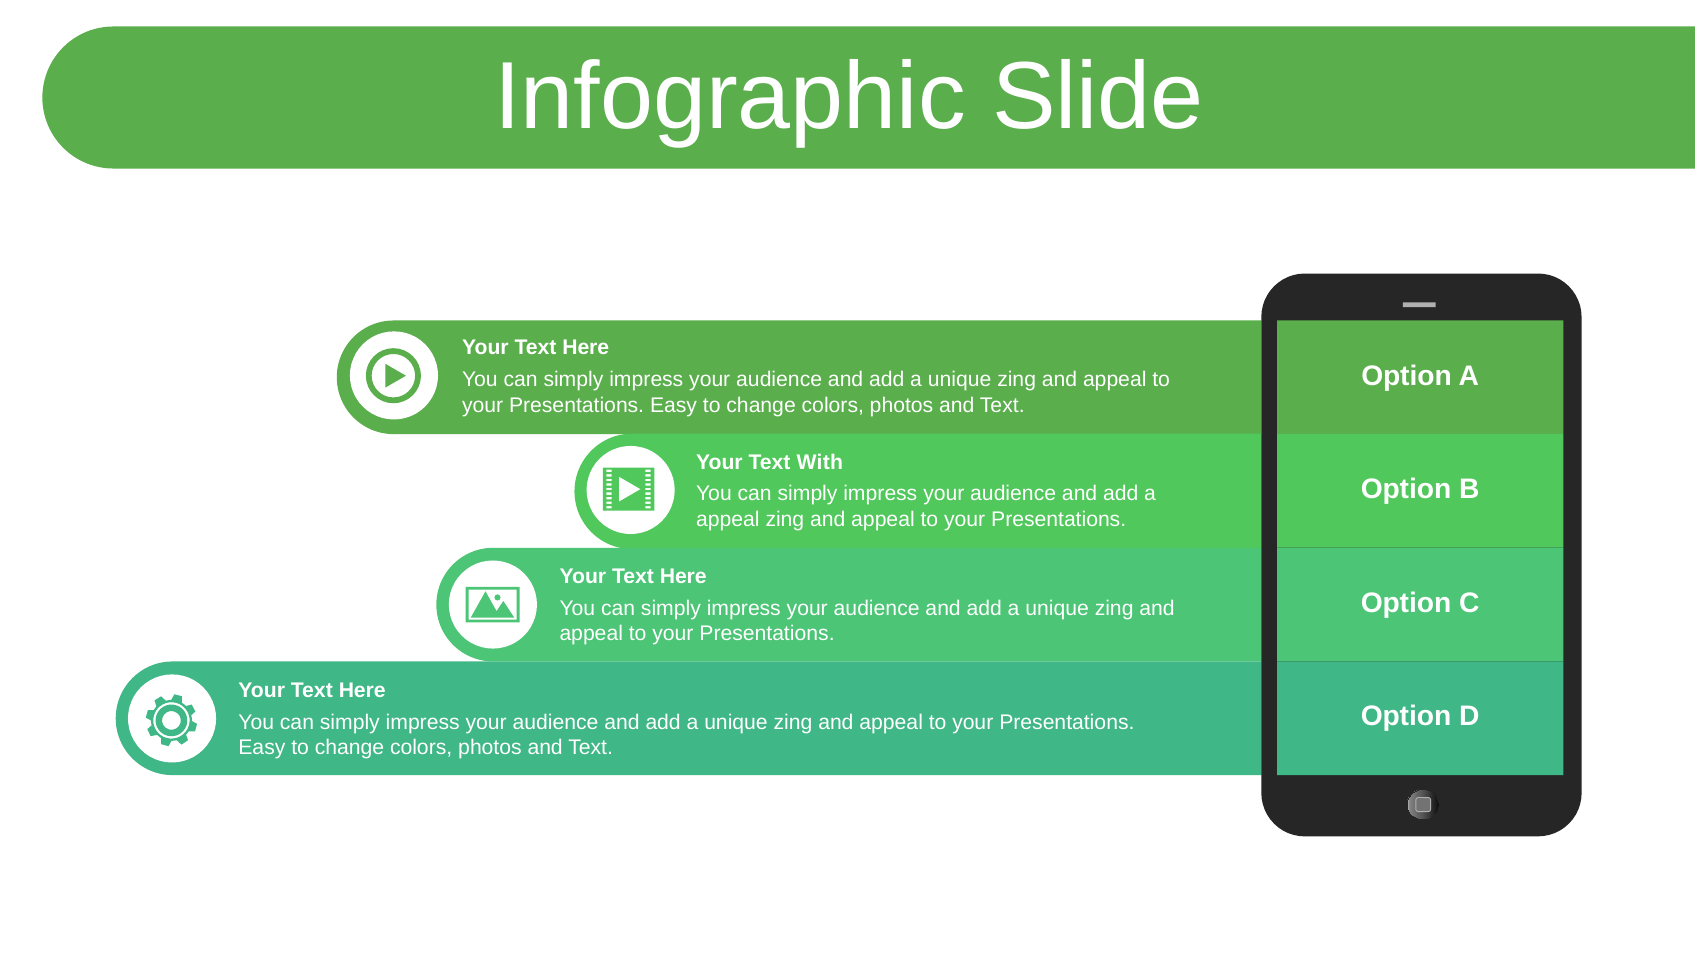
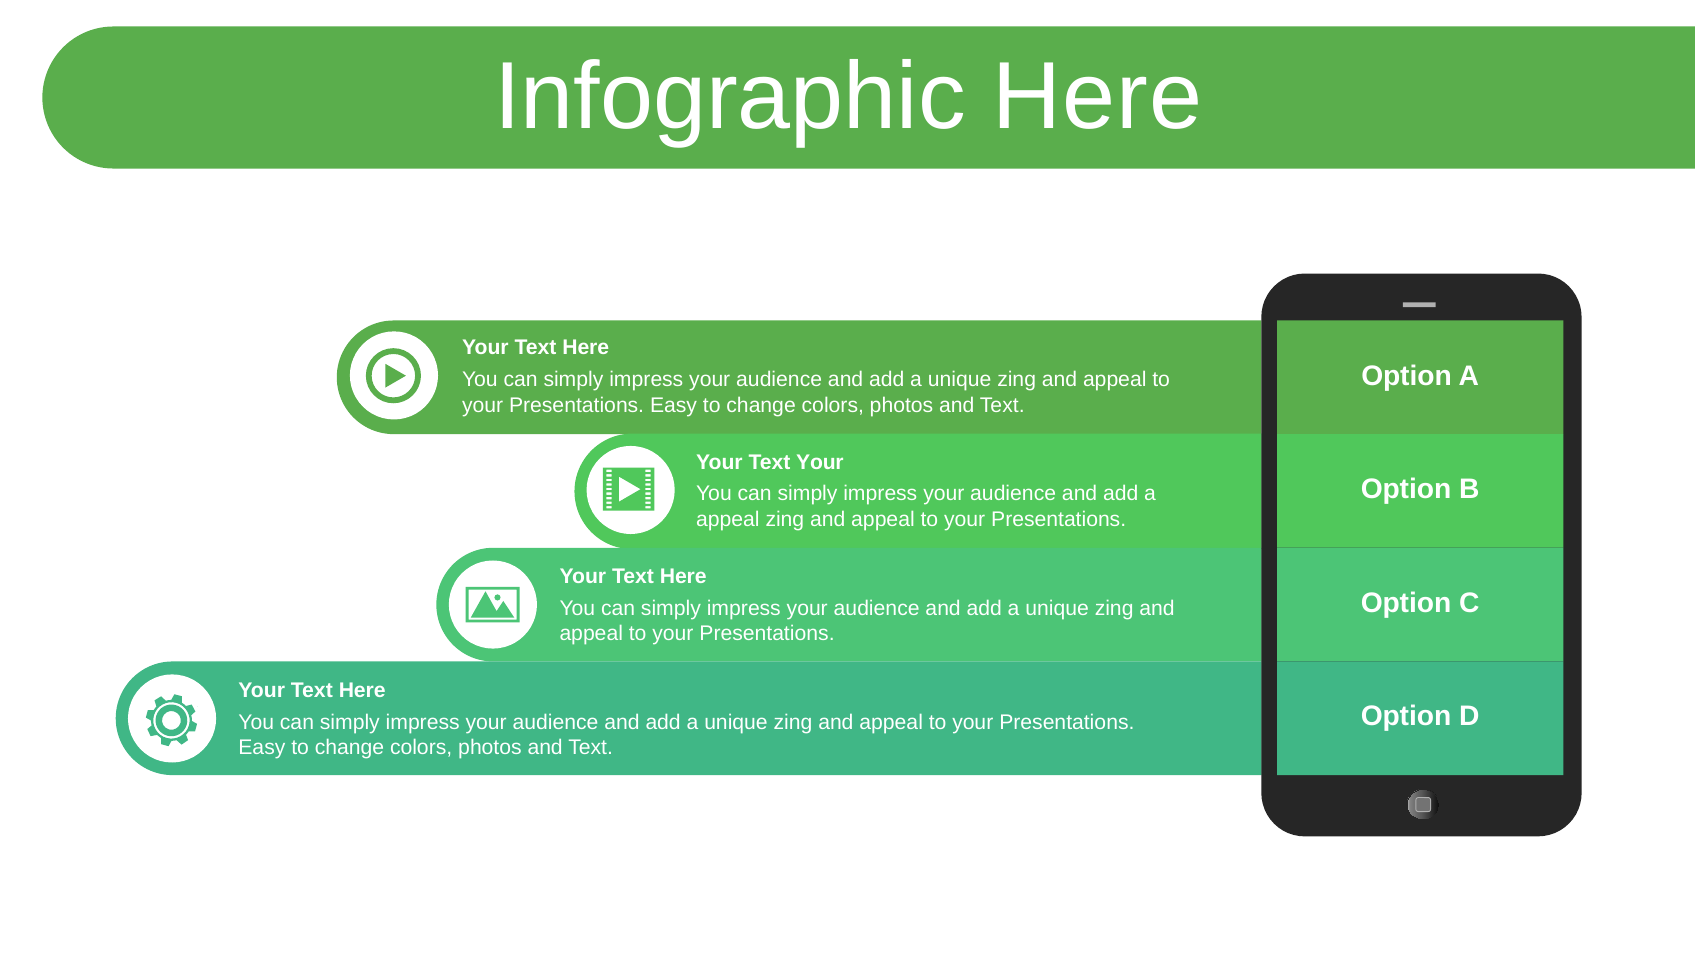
Infographic Slide: Slide -> Here
Your Text With: With -> Your
